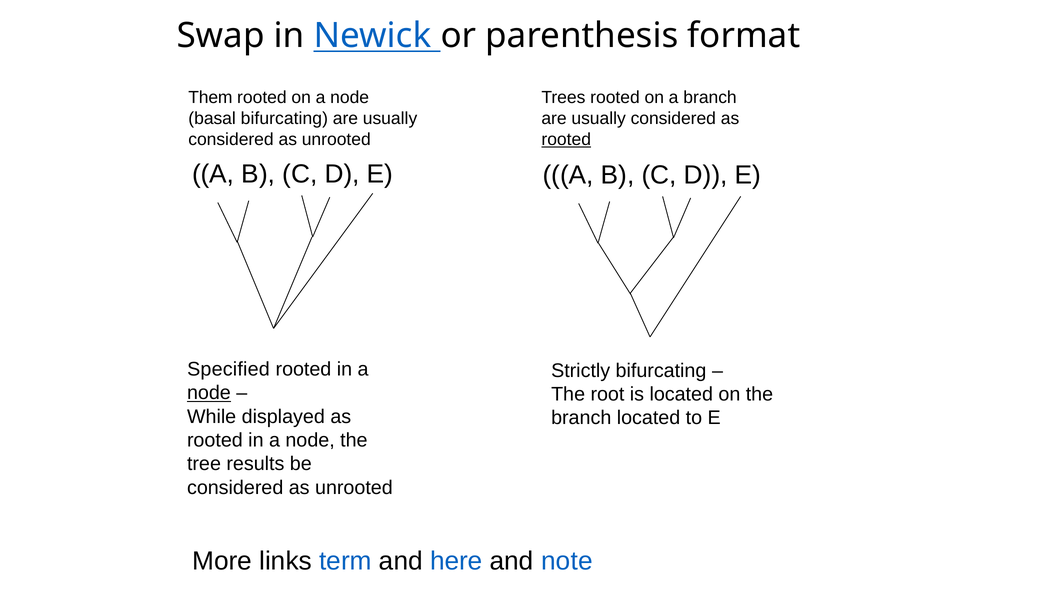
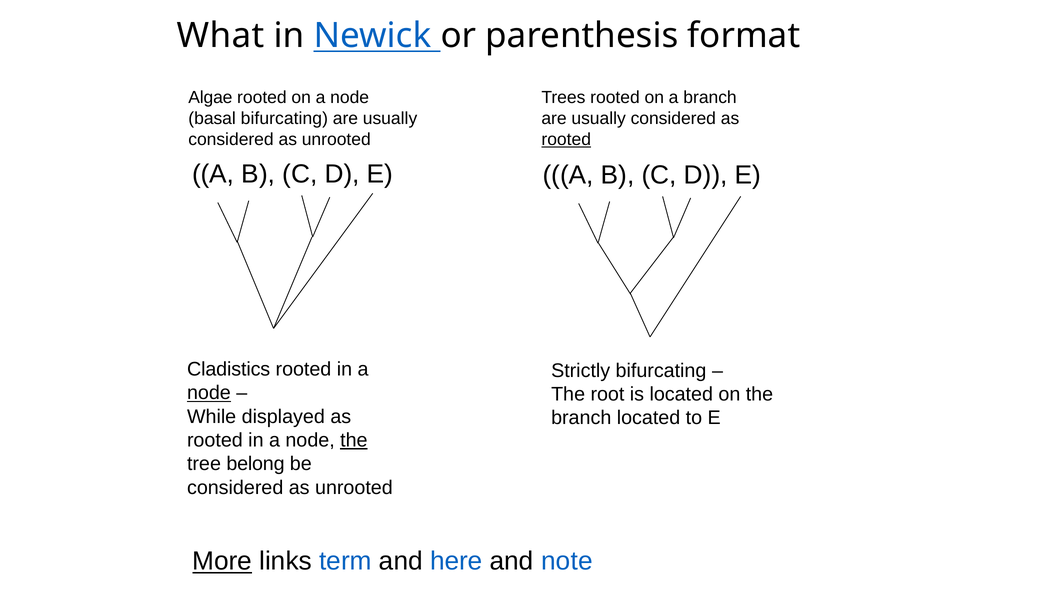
Swap: Swap -> What
Them: Them -> Algae
Specified: Specified -> Cladistics
the at (354, 440) underline: none -> present
results: results -> belong
More underline: none -> present
